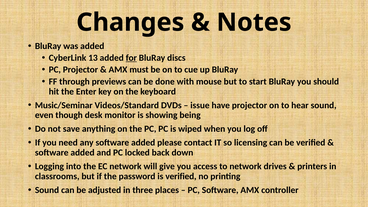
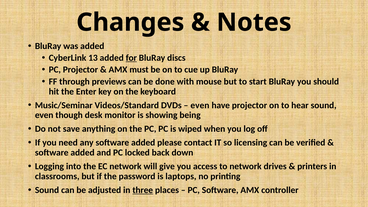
issue at (200, 105): issue -> even
is verified: verified -> laptops
three underline: none -> present
